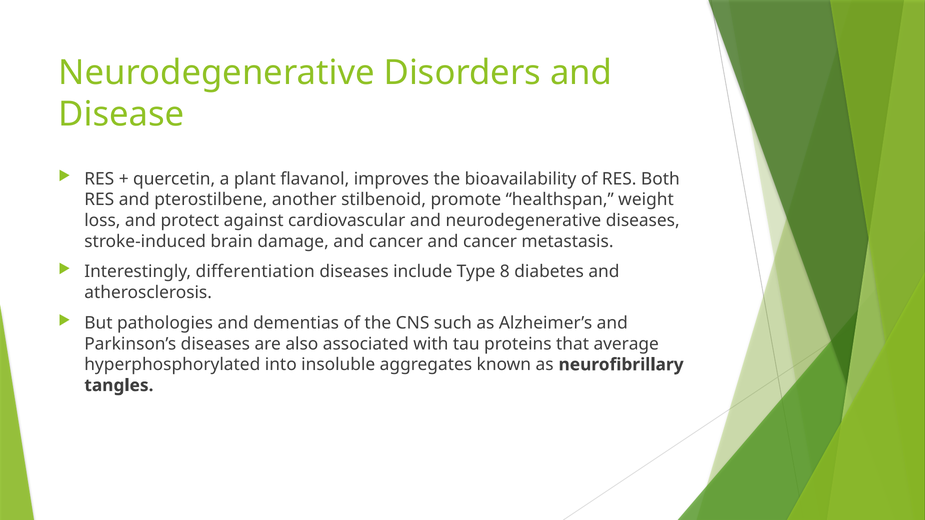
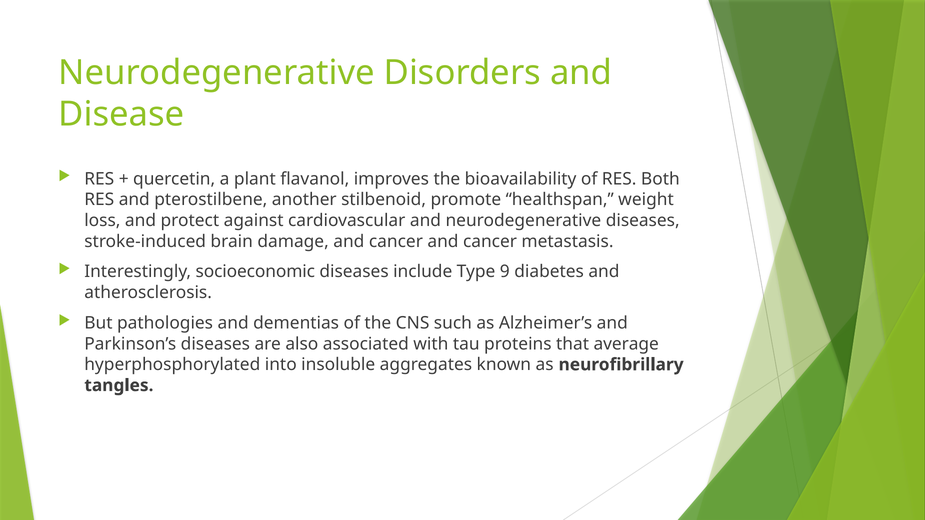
differentiation: differentiation -> socioeconomic
8: 8 -> 9
